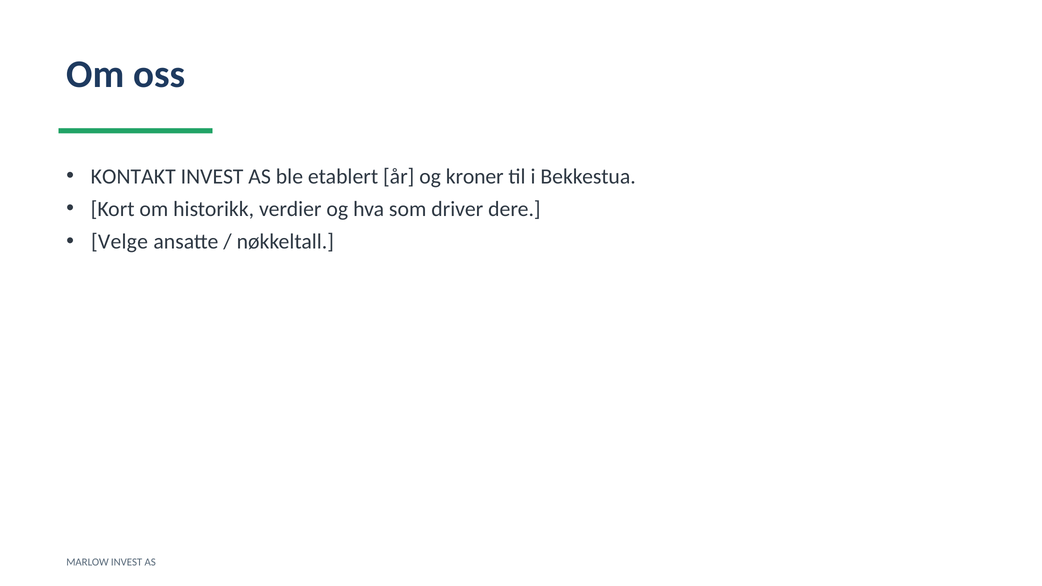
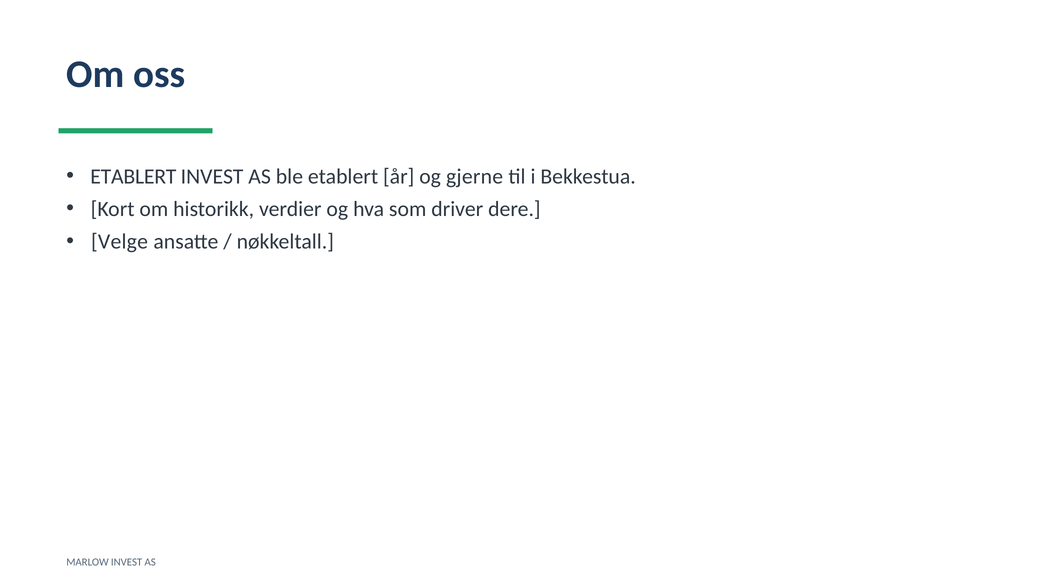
KONTAKT at (133, 176): KONTAKT -> ETABLERT
kroner: kroner -> gjerne
